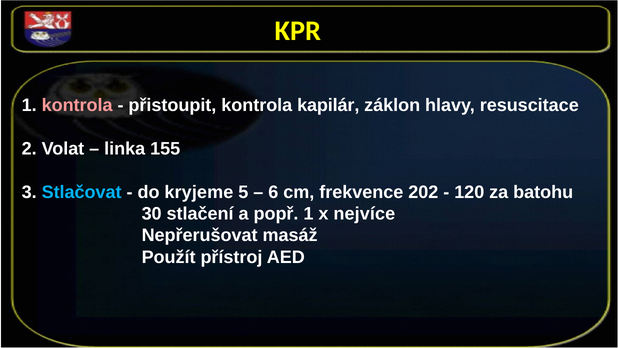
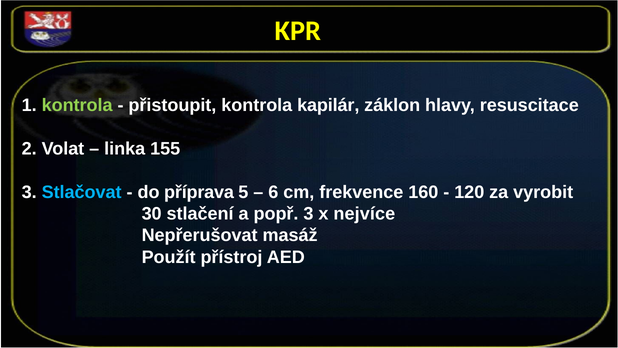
kontrola at (77, 105) colour: pink -> light green
kryjeme: kryjeme -> příprava
202: 202 -> 160
batohu: batohu -> vyrobit
popř 1: 1 -> 3
